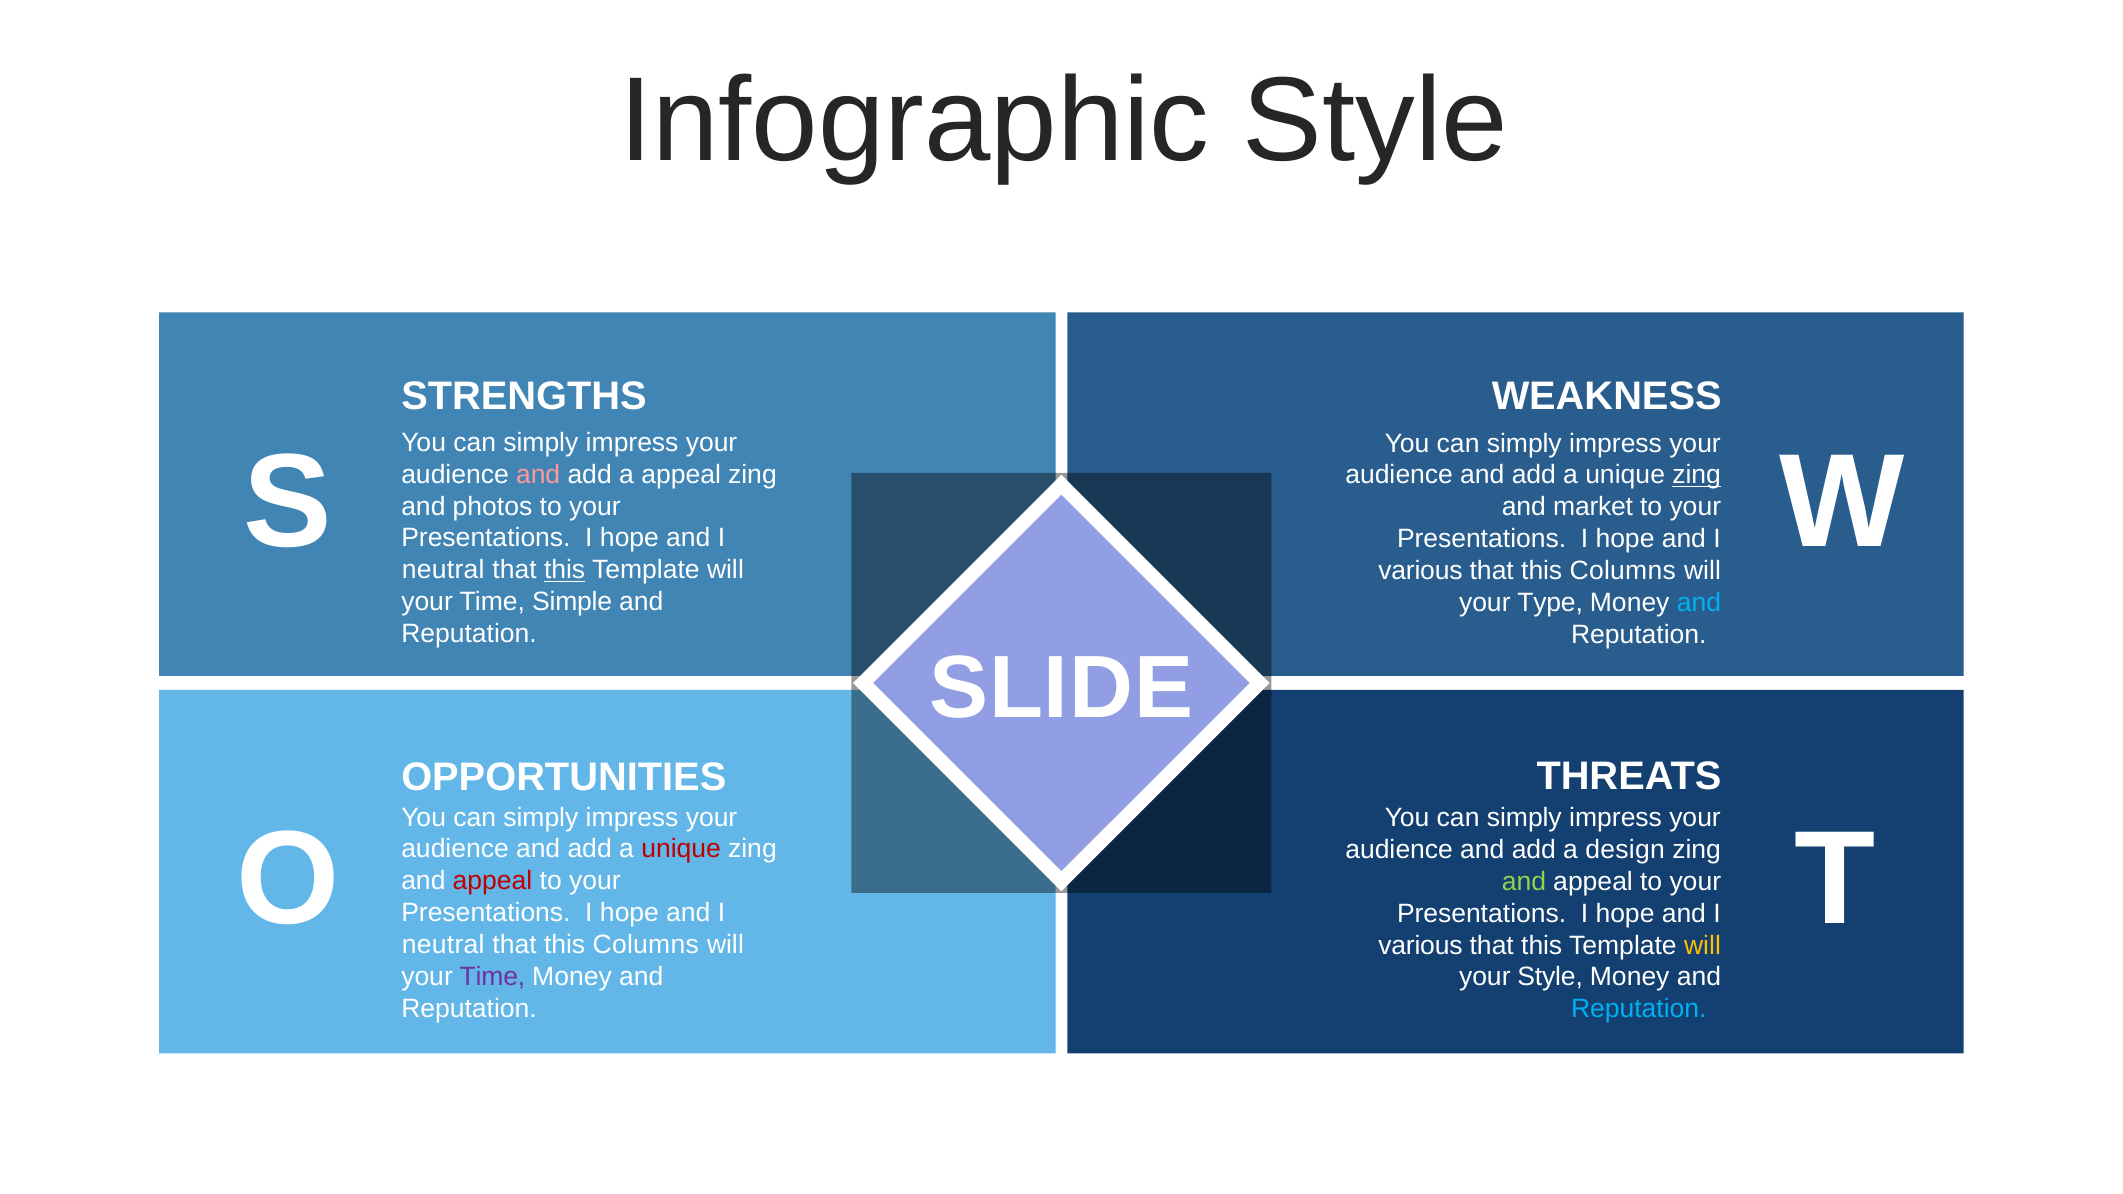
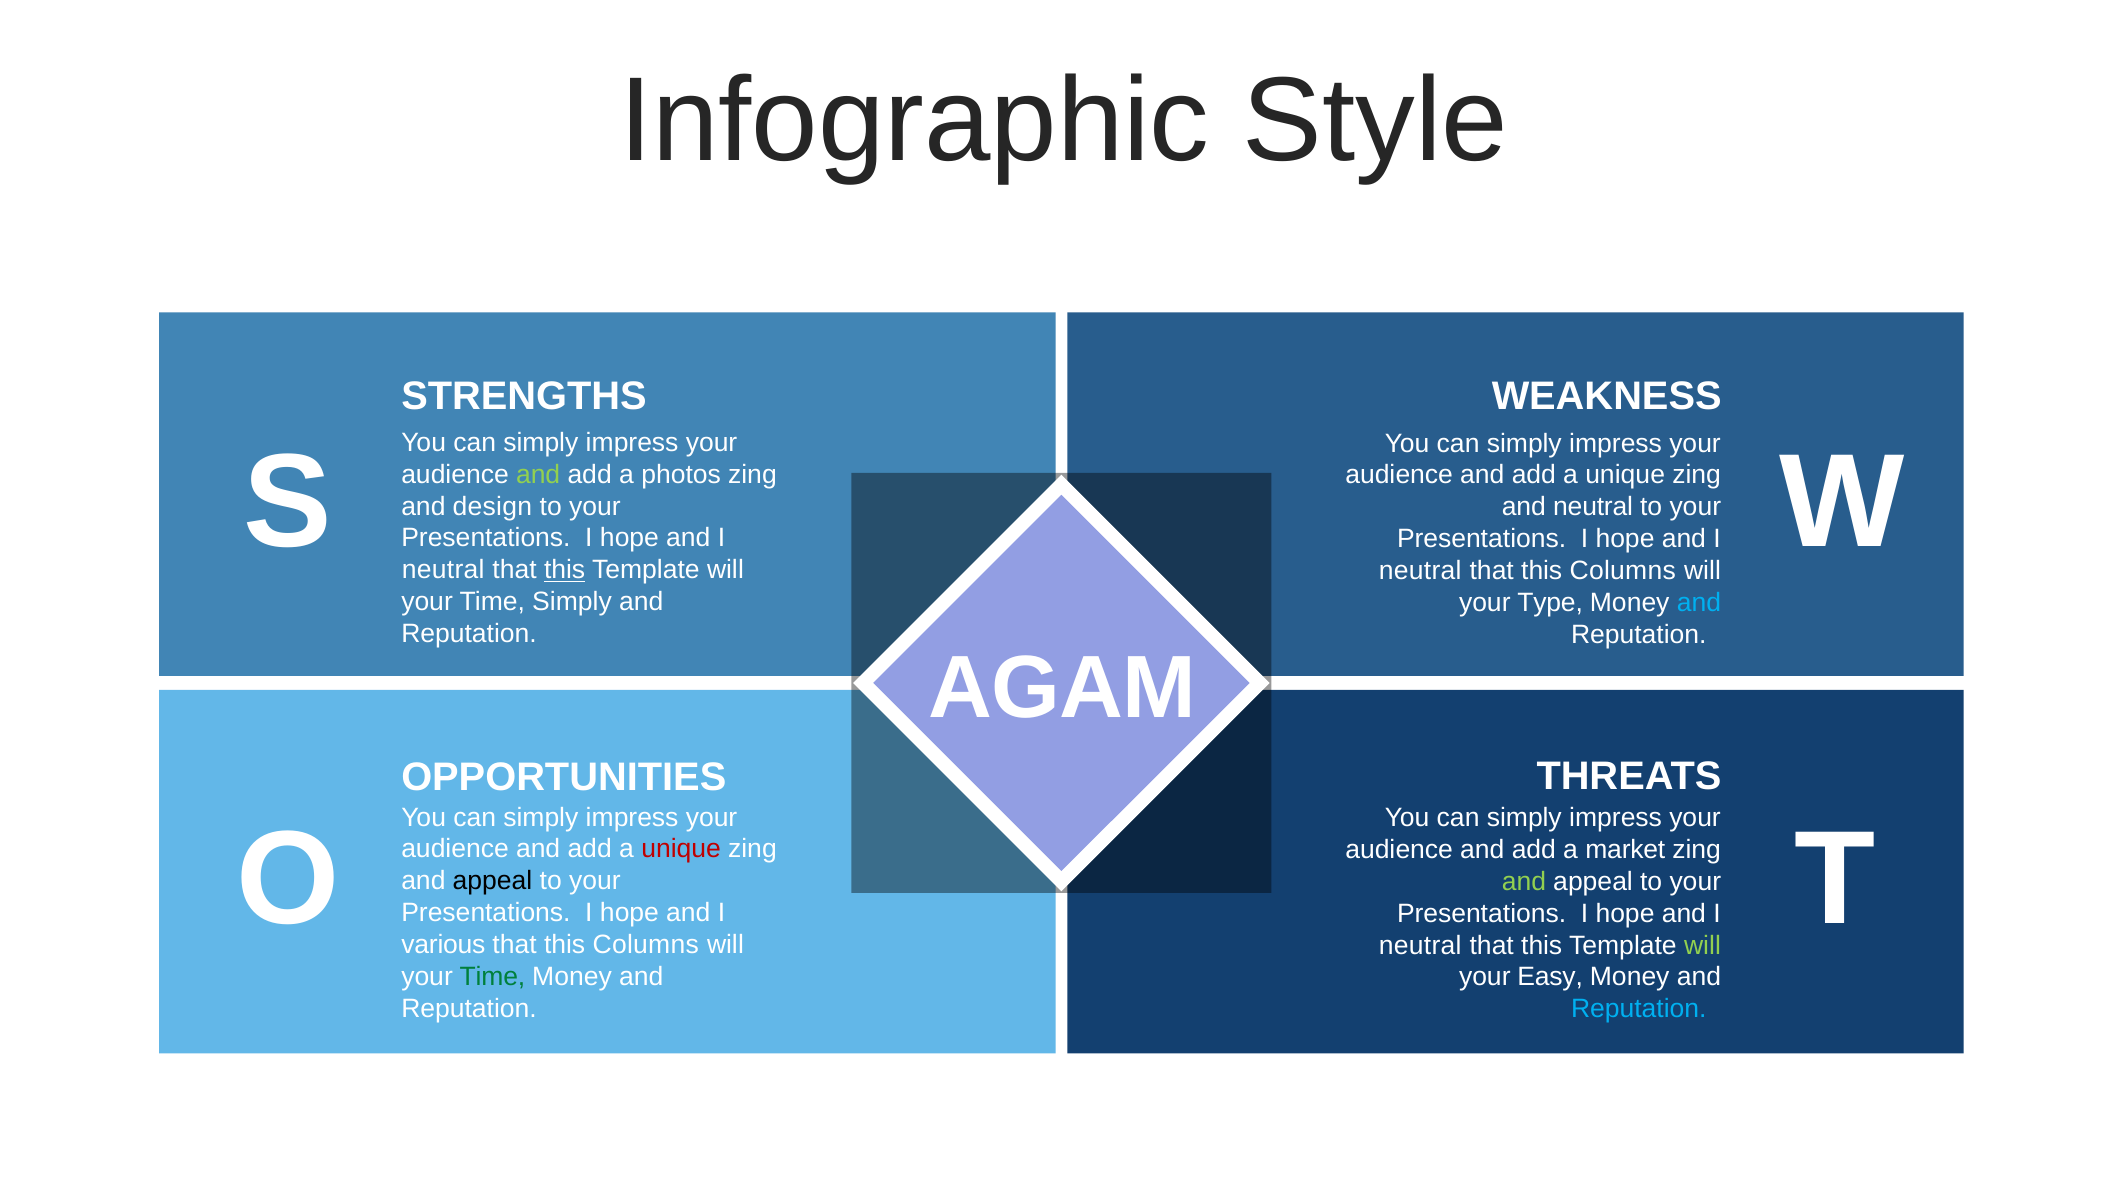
and at (538, 475) colour: pink -> light green
a appeal: appeal -> photos
zing at (1697, 475) underline: present -> none
photos: photos -> design
and market: market -> neutral
various at (1420, 571): various -> neutral
Time Simple: Simple -> Simply
SLIDE: SLIDE -> AGAM
design: design -> market
appeal at (493, 881) colour: red -> black
neutral at (443, 945): neutral -> various
various at (1420, 945): various -> neutral
will at (1703, 945) colour: yellow -> light green
Time at (492, 977) colour: purple -> green
your Style: Style -> Easy
